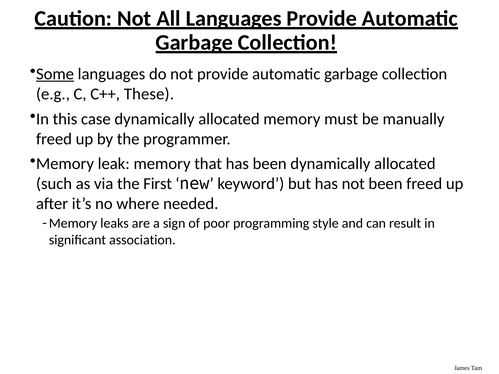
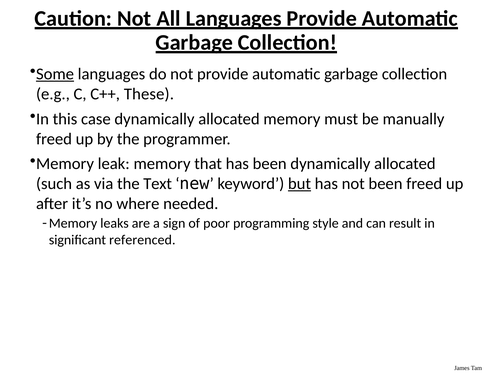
First: First -> Text
but underline: none -> present
association: association -> referenced
